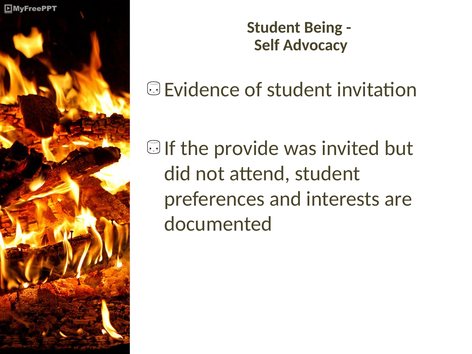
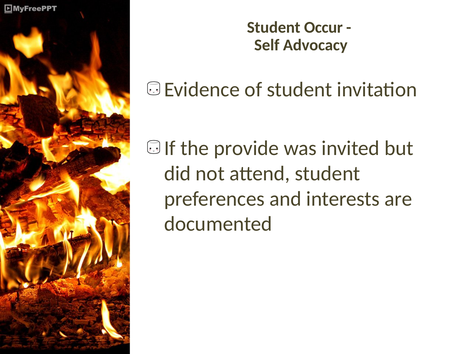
Being: Being -> Occur
